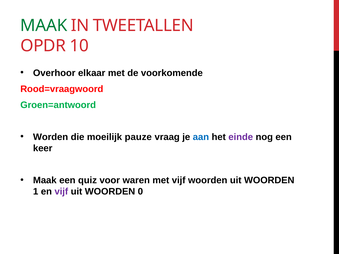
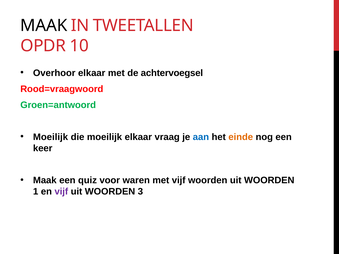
MAAK at (44, 25) colour: green -> black
voorkomende: voorkomende -> achtervoegsel
Worden at (51, 137): Worden -> Moeilijk
moeilijk pauze: pauze -> elkaar
einde colour: purple -> orange
0: 0 -> 3
